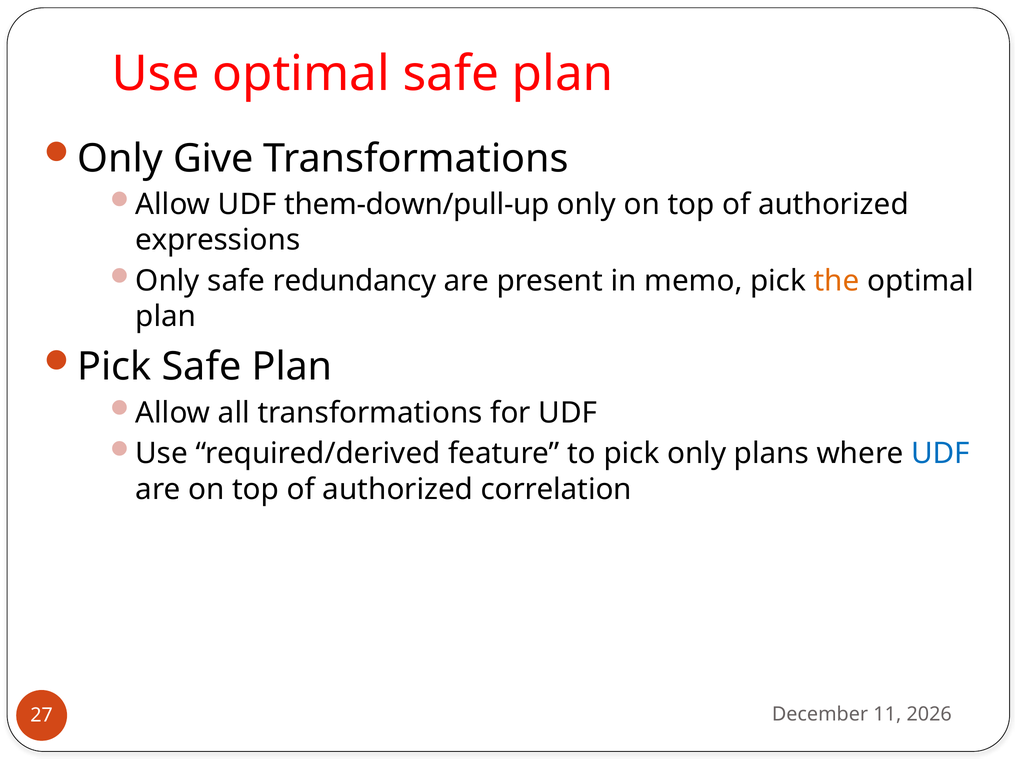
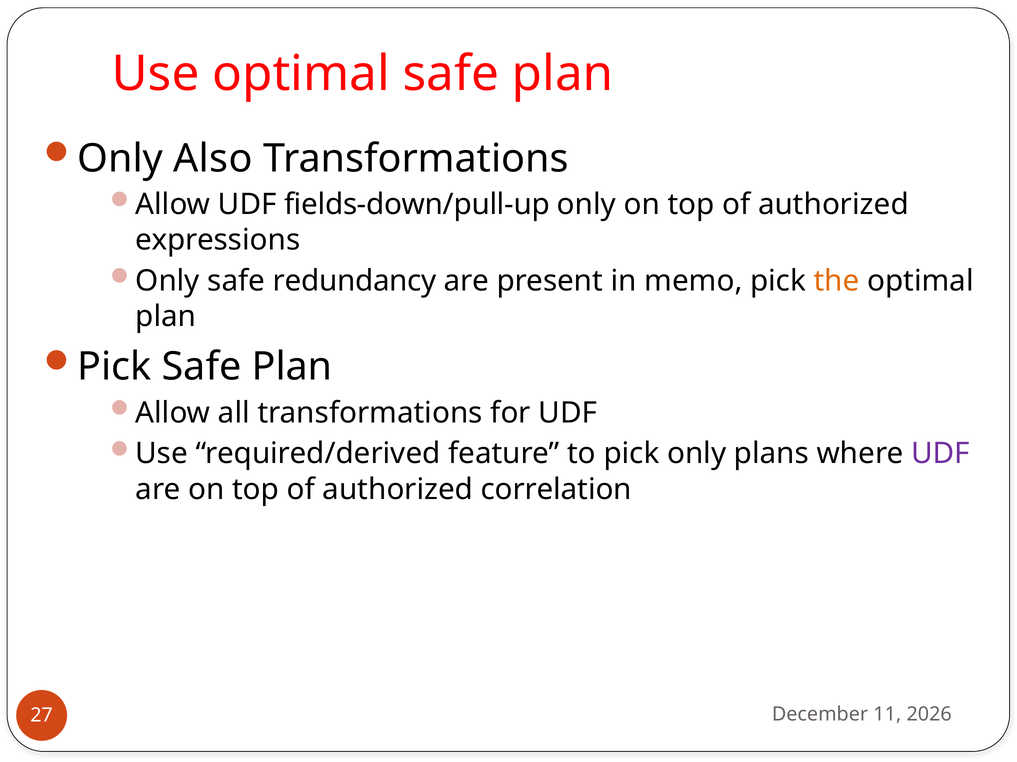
Give: Give -> Also
them-down/pull-up: them-down/pull-up -> fields-down/pull-up
UDF at (940, 454) colour: blue -> purple
